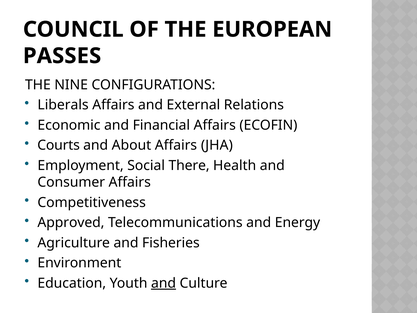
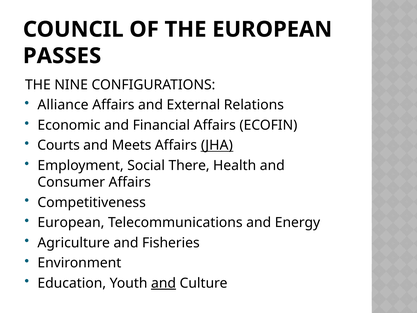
Liberals: Liberals -> Alliance
About: About -> Meets
JHA underline: none -> present
Approved at (71, 222): Approved -> European
